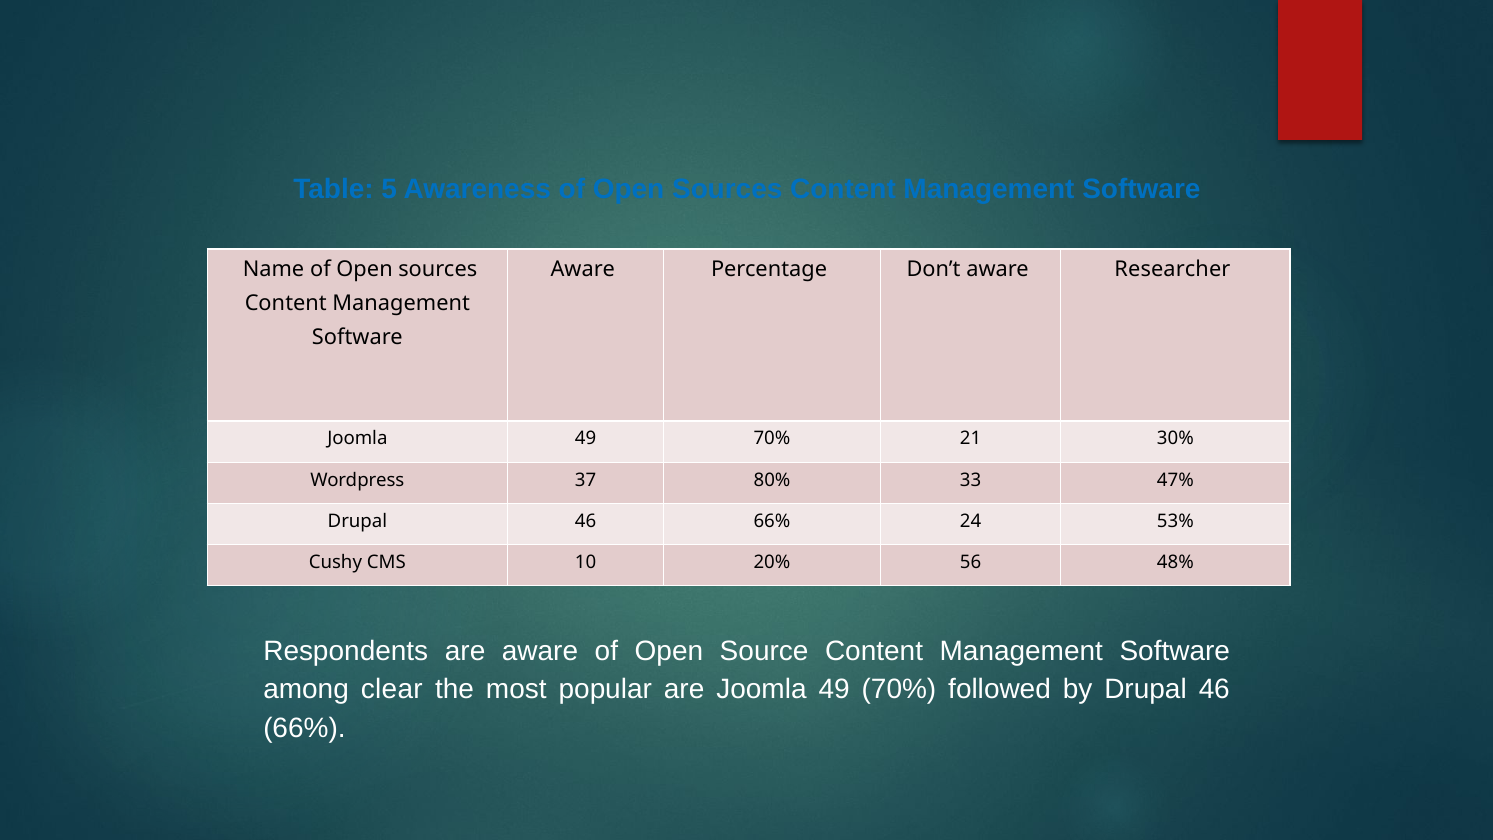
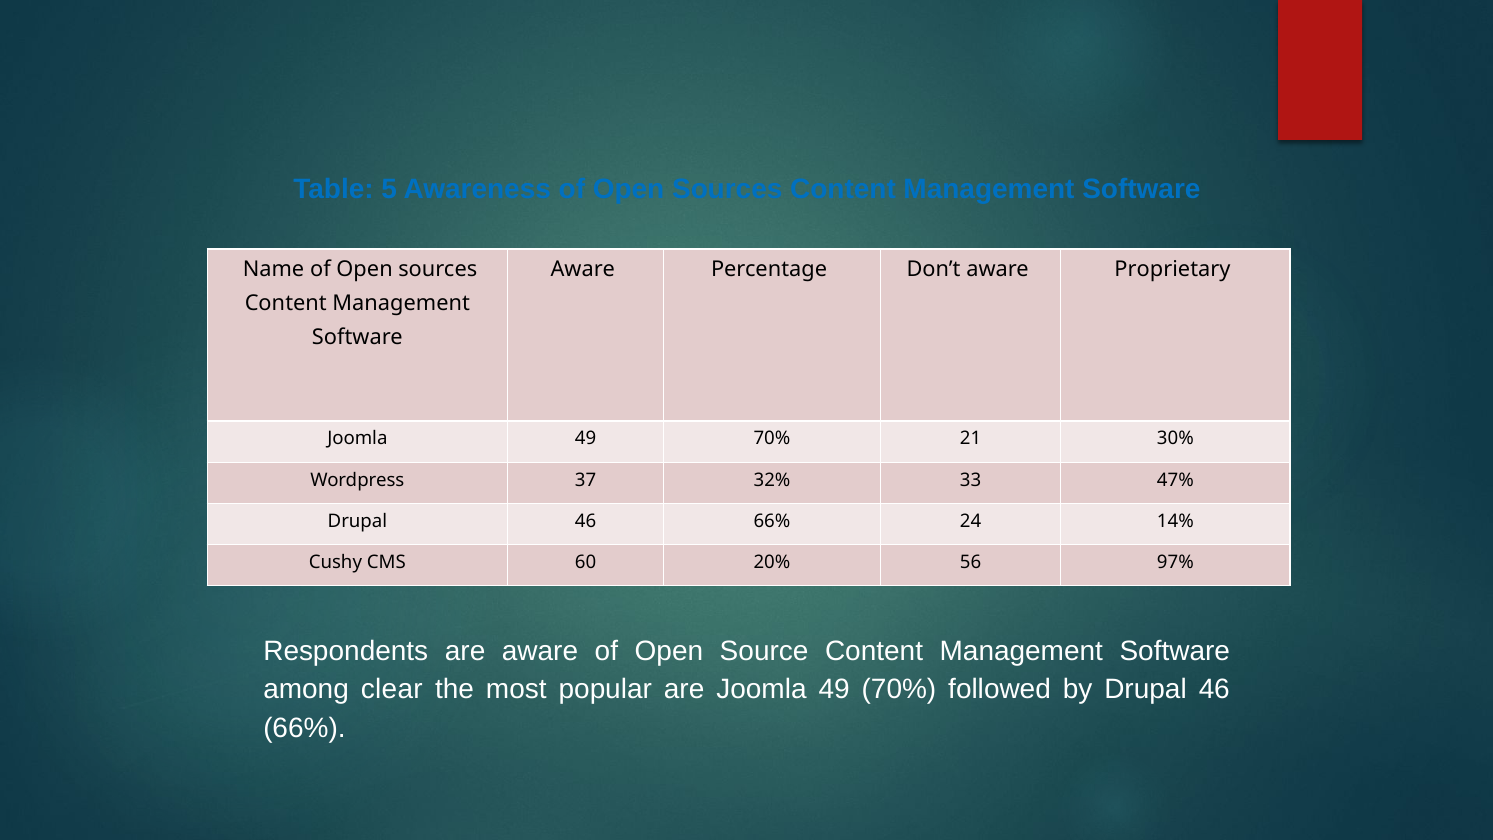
Researcher: Researcher -> Proprietary
80%: 80% -> 32%
53%: 53% -> 14%
10: 10 -> 60
48%: 48% -> 97%
